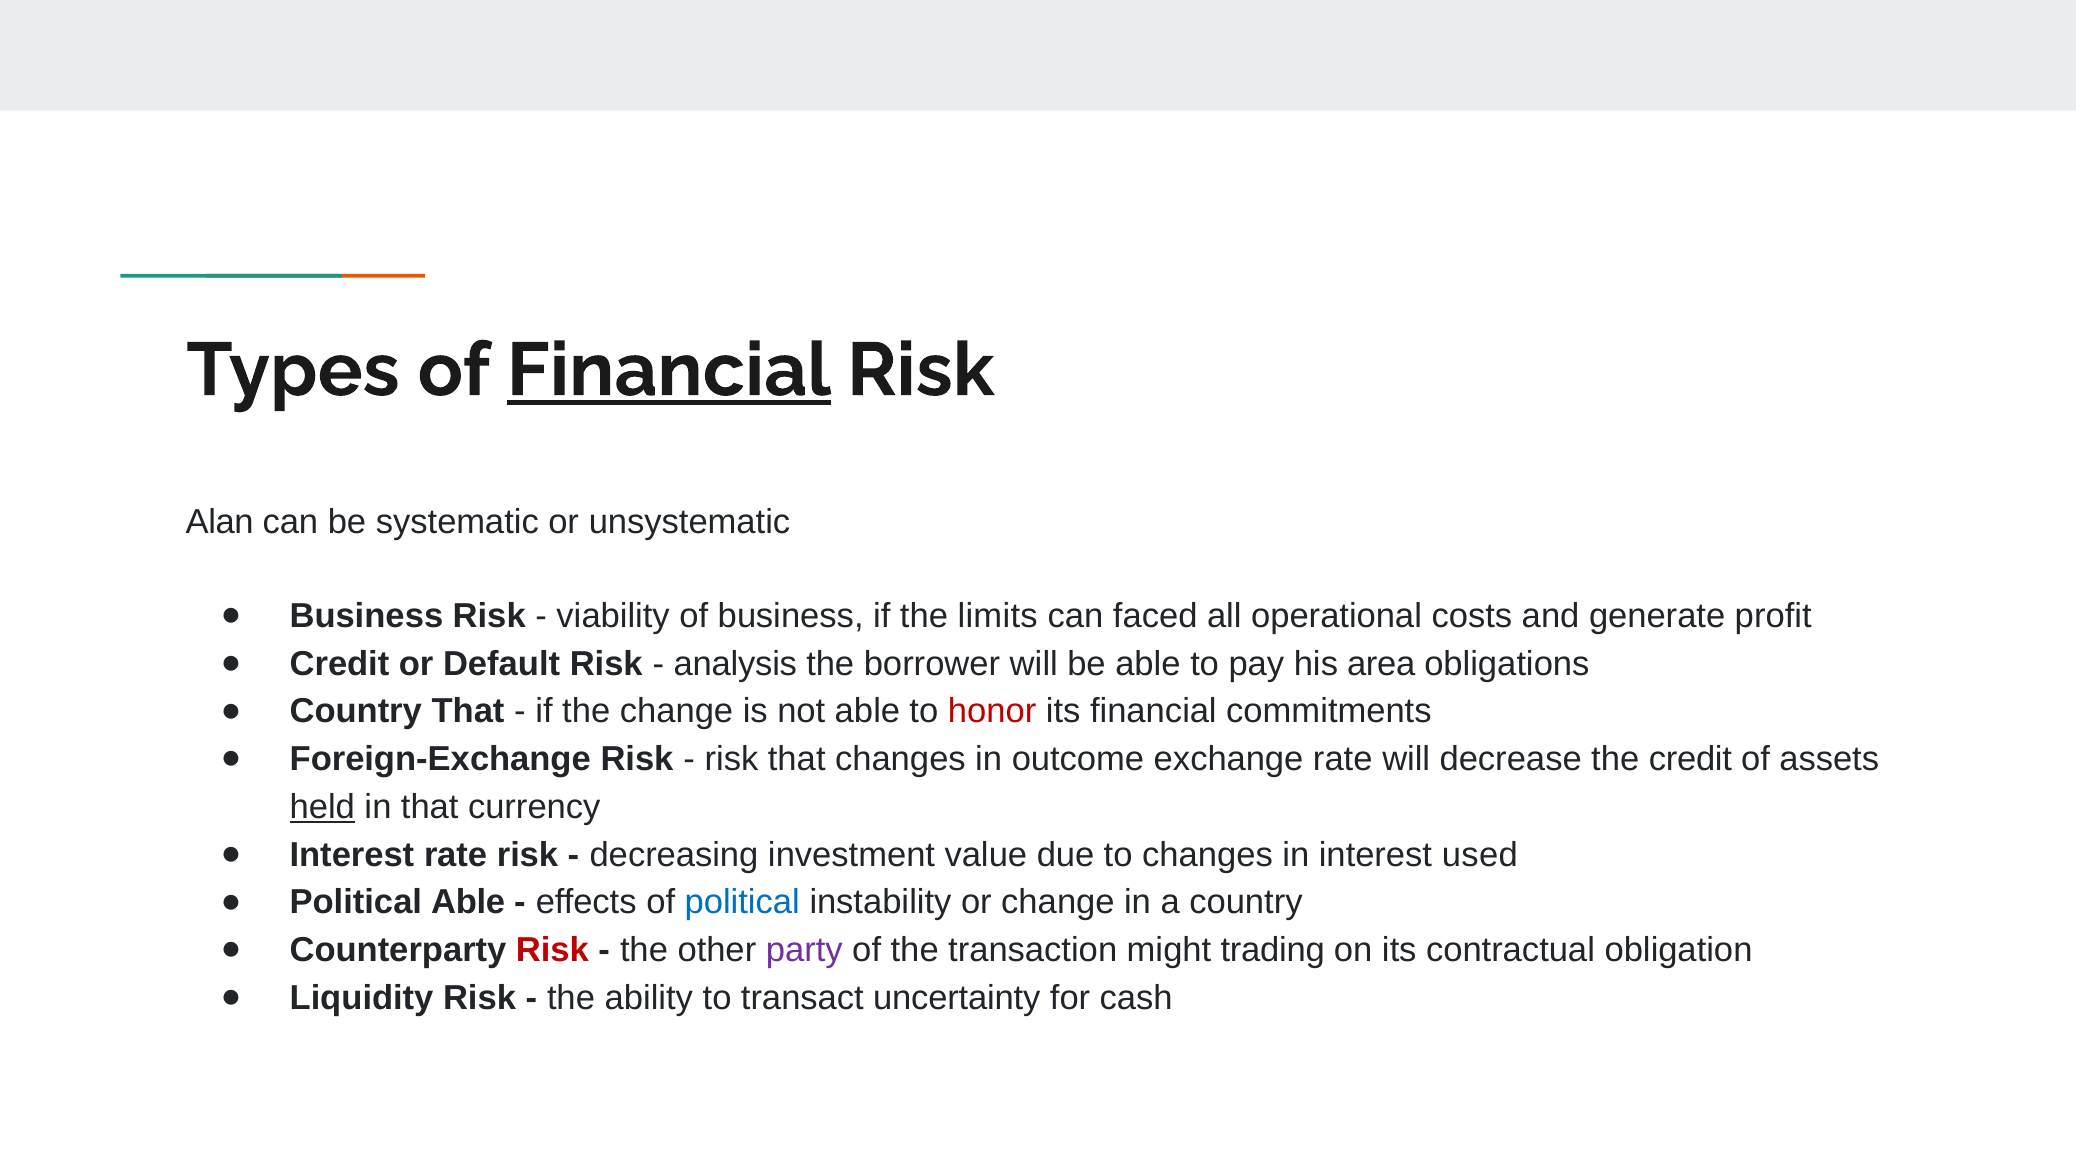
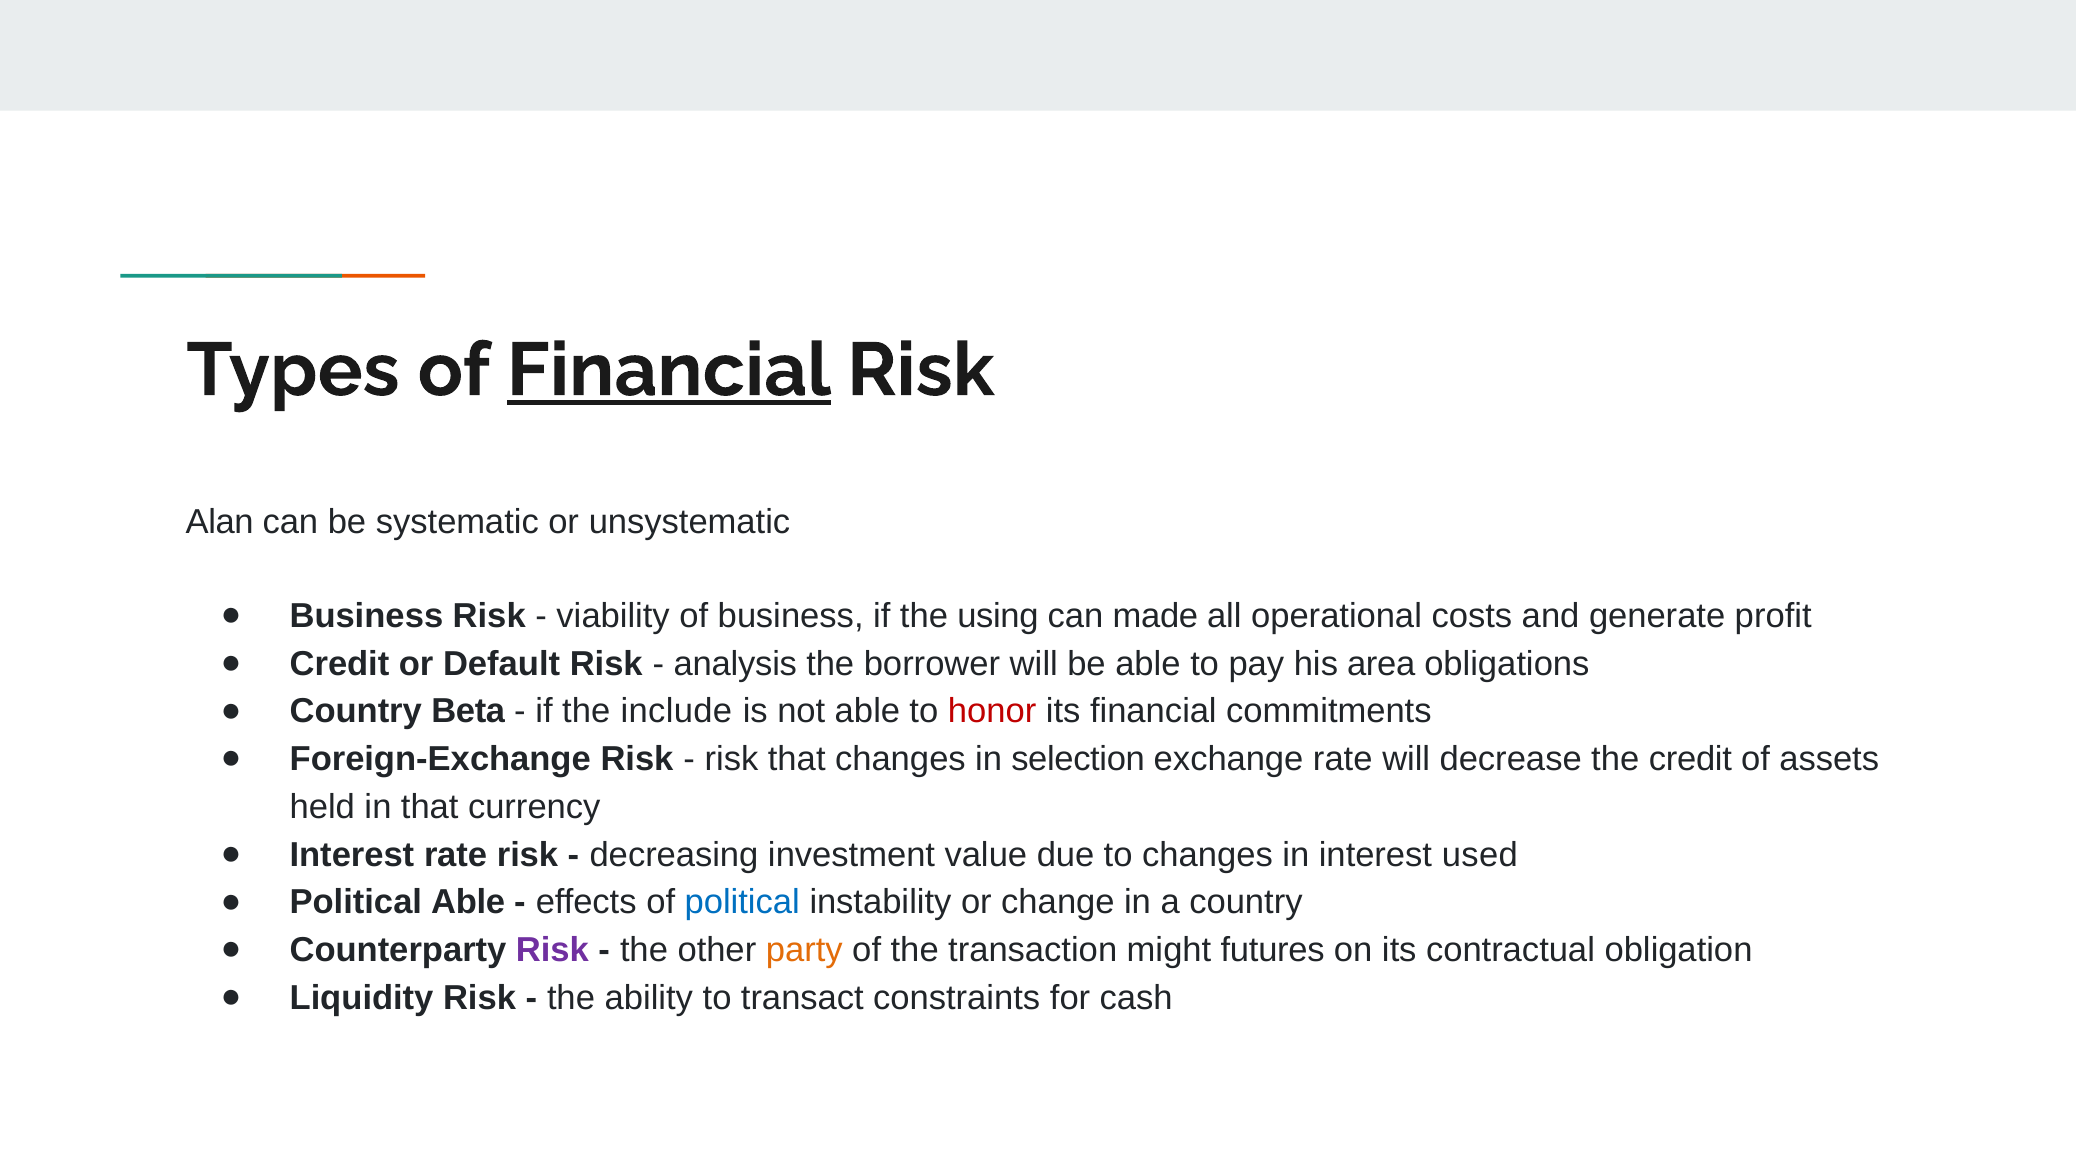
limits: limits -> using
faced: faced -> made
Country That: That -> Beta
the change: change -> include
outcome: outcome -> selection
held underline: present -> none
Risk at (552, 950) colour: red -> purple
party colour: purple -> orange
trading: trading -> futures
uncertainty: uncertainty -> constraints
